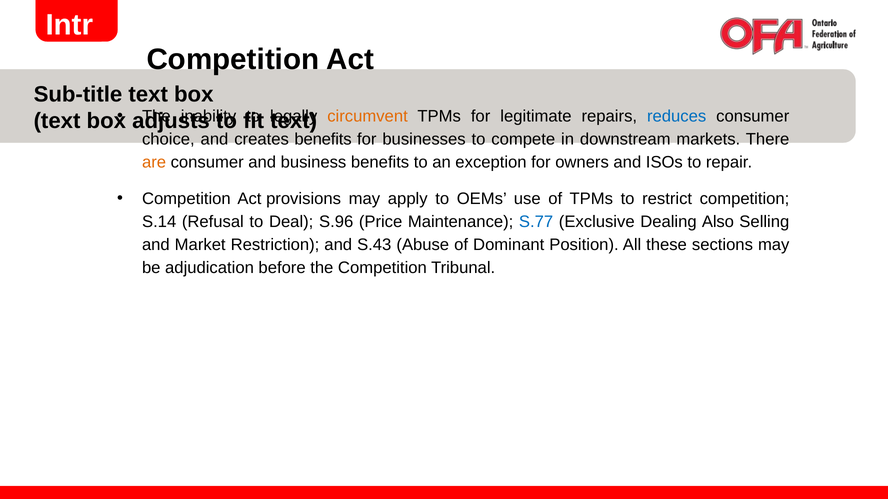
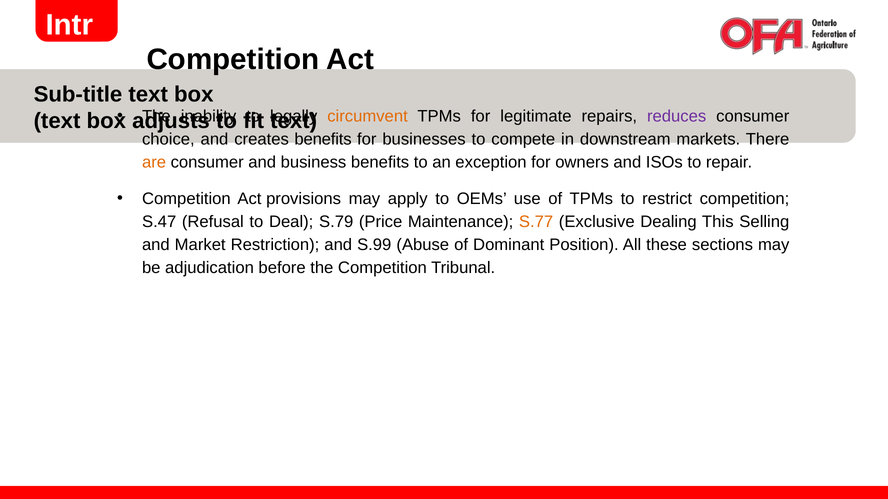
reduces colour: blue -> purple
S.14: S.14 -> S.47
S.96: S.96 -> S.79
S.77 colour: blue -> orange
Also: Also -> This
S.43: S.43 -> S.99
